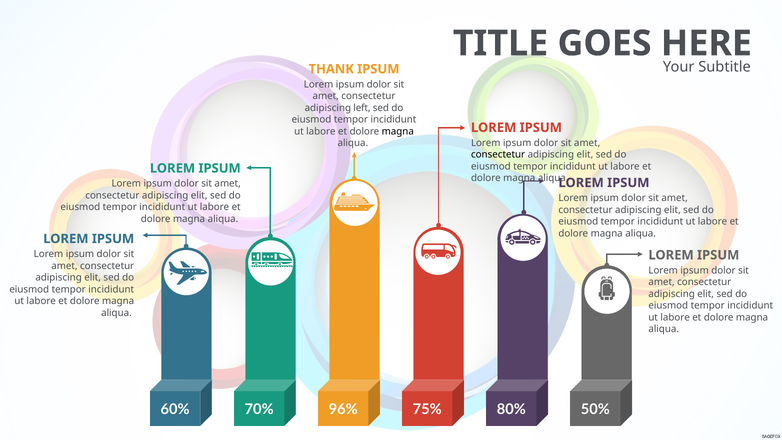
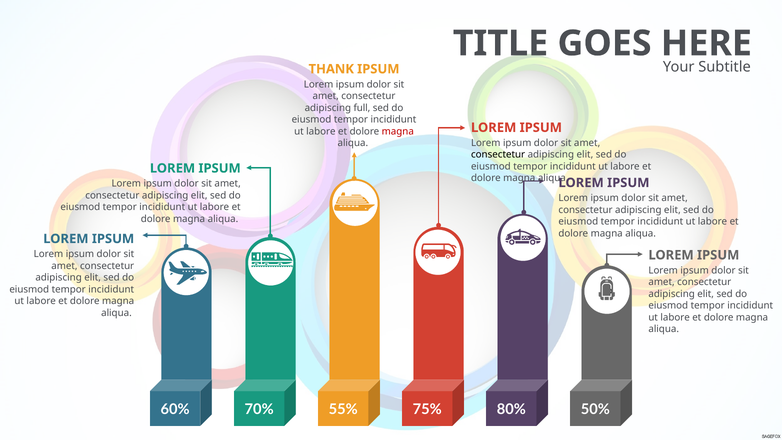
left: left -> full
magna at (398, 131) colour: black -> red
96%: 96% -> 55%
